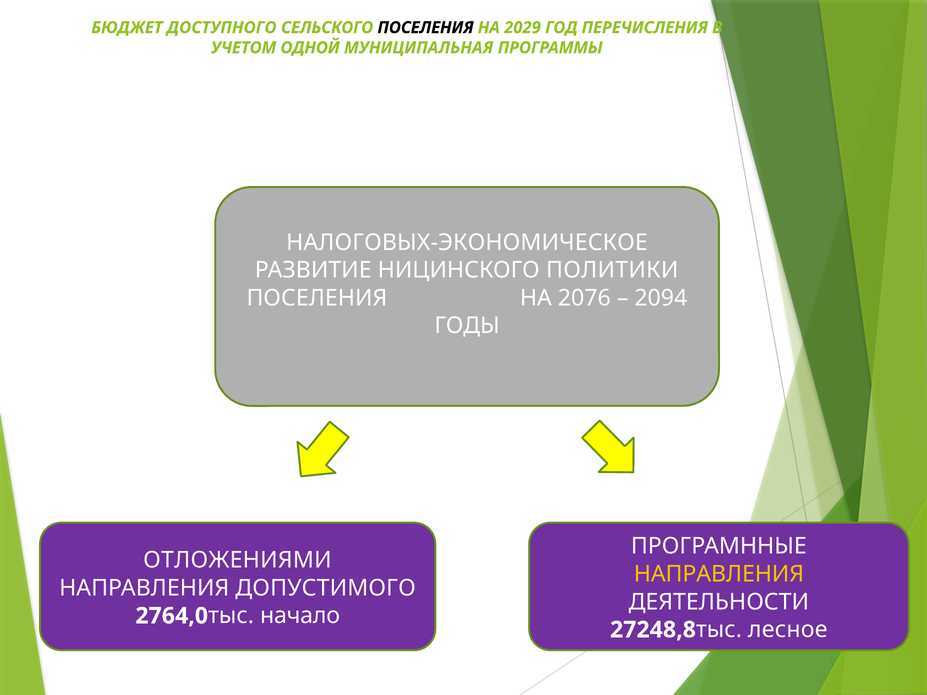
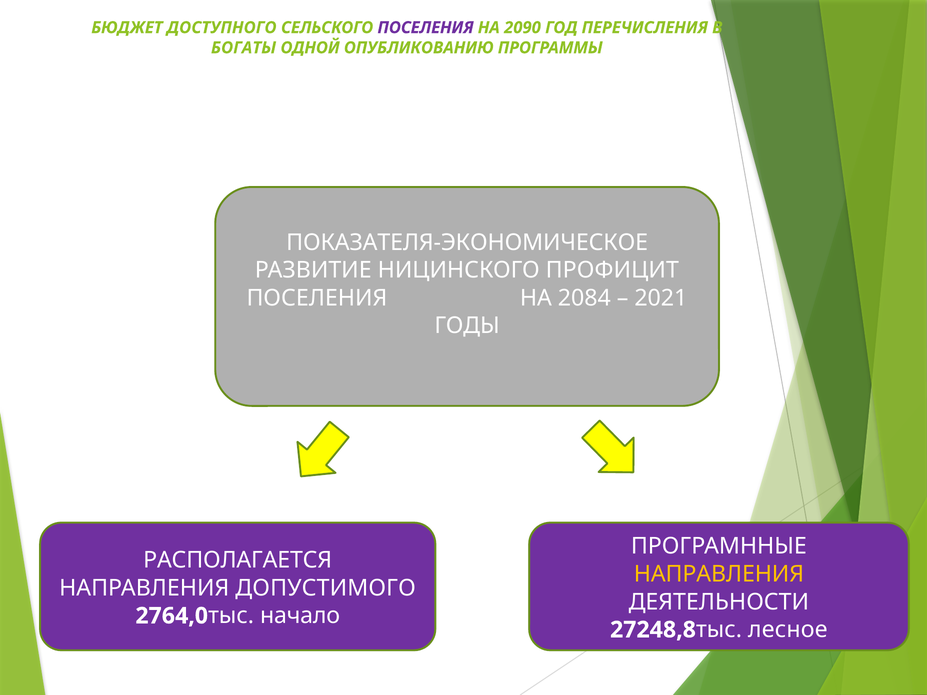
ПОСЕЛЕНИЯ at (426, 28) colour: black -> purple
2029: 2029 -> 2090
УЧЕТОМ: УЧЕТОМ -> БОГАТЫ
МУНИЦИПАЛЬНАЯ: МУНИЦИПАЛЬНАЯ -> ОПУБЛИКОВАНИЮ
НАЛОГОВЫХ-ЭКОНОМИЧЕСКОЕ: НАЛОГОВЫХ-ЭКОНОМИЧЕСКОЕ -> ПОКАЗАТЕЛЯ-ЭКОНОМИЧЕСКОЕ
ПОЛИТИКИ: ПОЛИТИКИ -> ПРОФИЦИТ
2076: 2076 -> 2084
2094: 2094 -> 2021
ОТЛОЖЕНИЯМИ: ОТЛОЖЕНИЯМИ -> РАСПОЛАГАЕТСЯ
